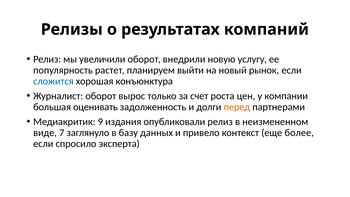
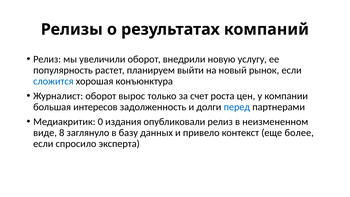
оценивать: оценивать -> интересов
перед colour: orange -> blue
9: 9 -> 0
7: 7 -> 8
